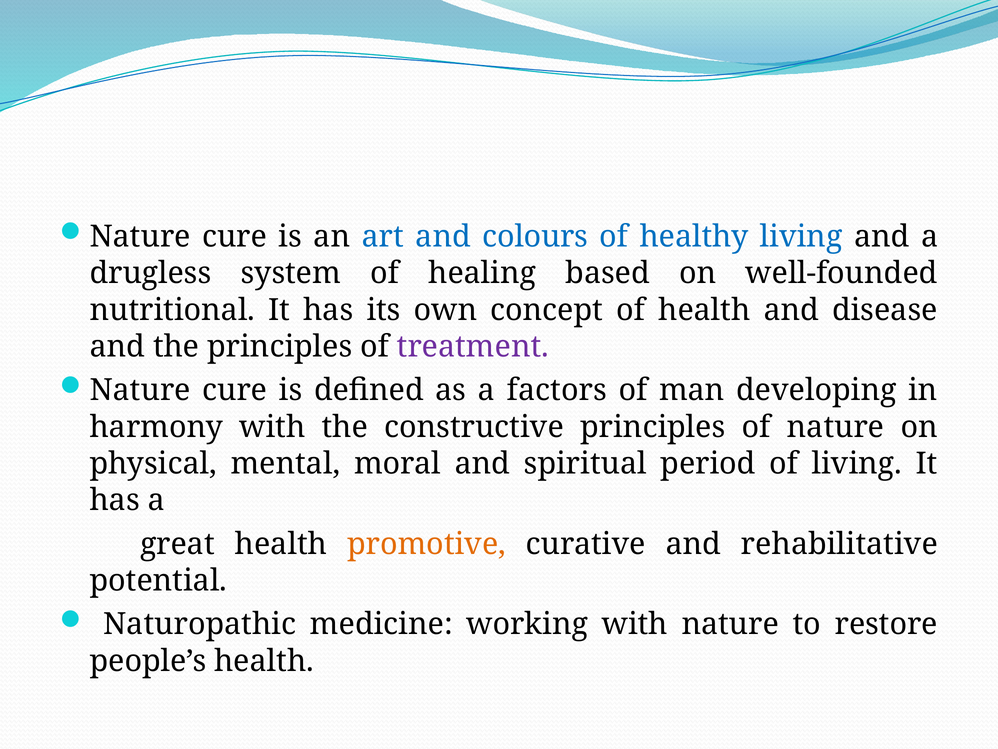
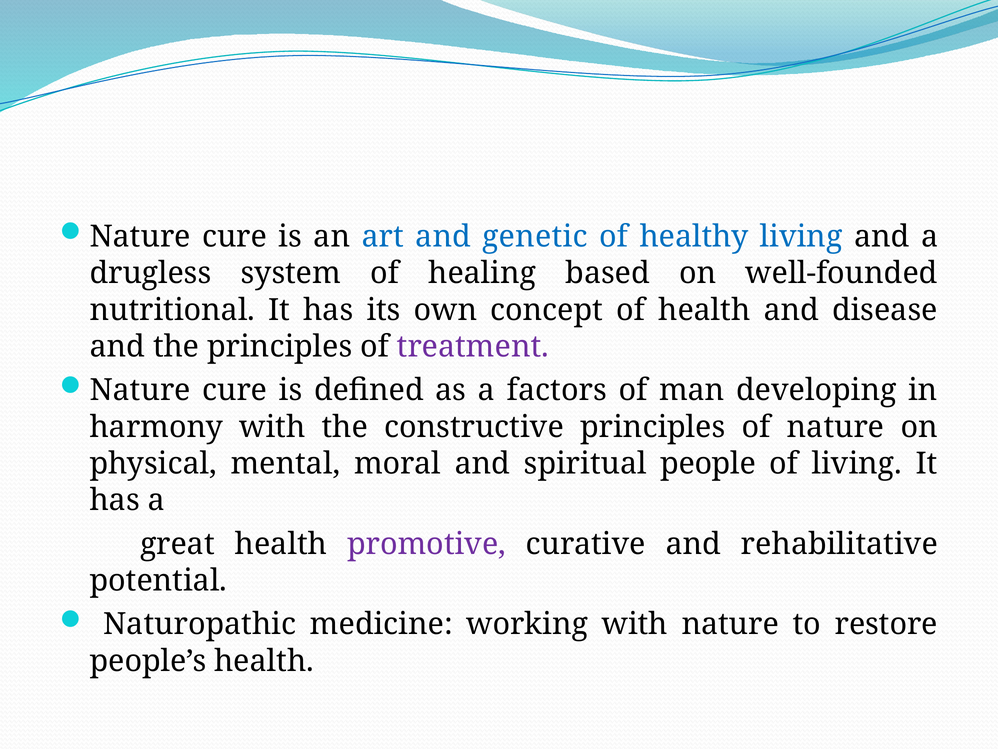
colours: colours -> genetic
period: period -> people
promotive colour: orange -> purple
